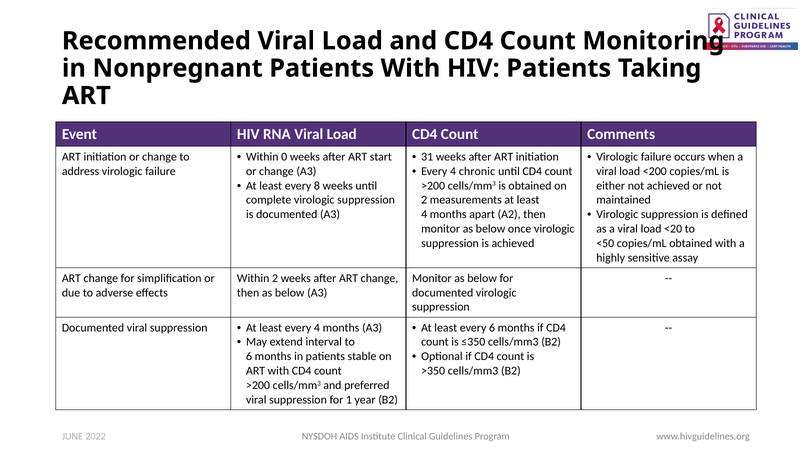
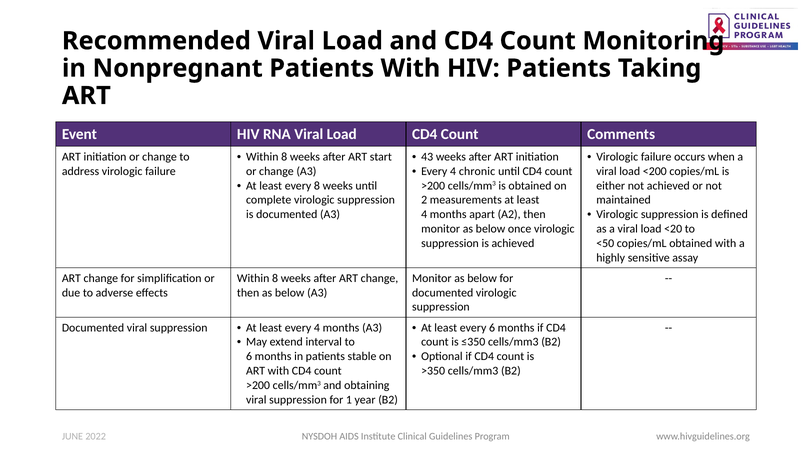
0 at (284, 157): 0 -> 8
31: 31 -> 43
2 at (275, 278): 2 -> 8
preferred: preferred -> obtaining
